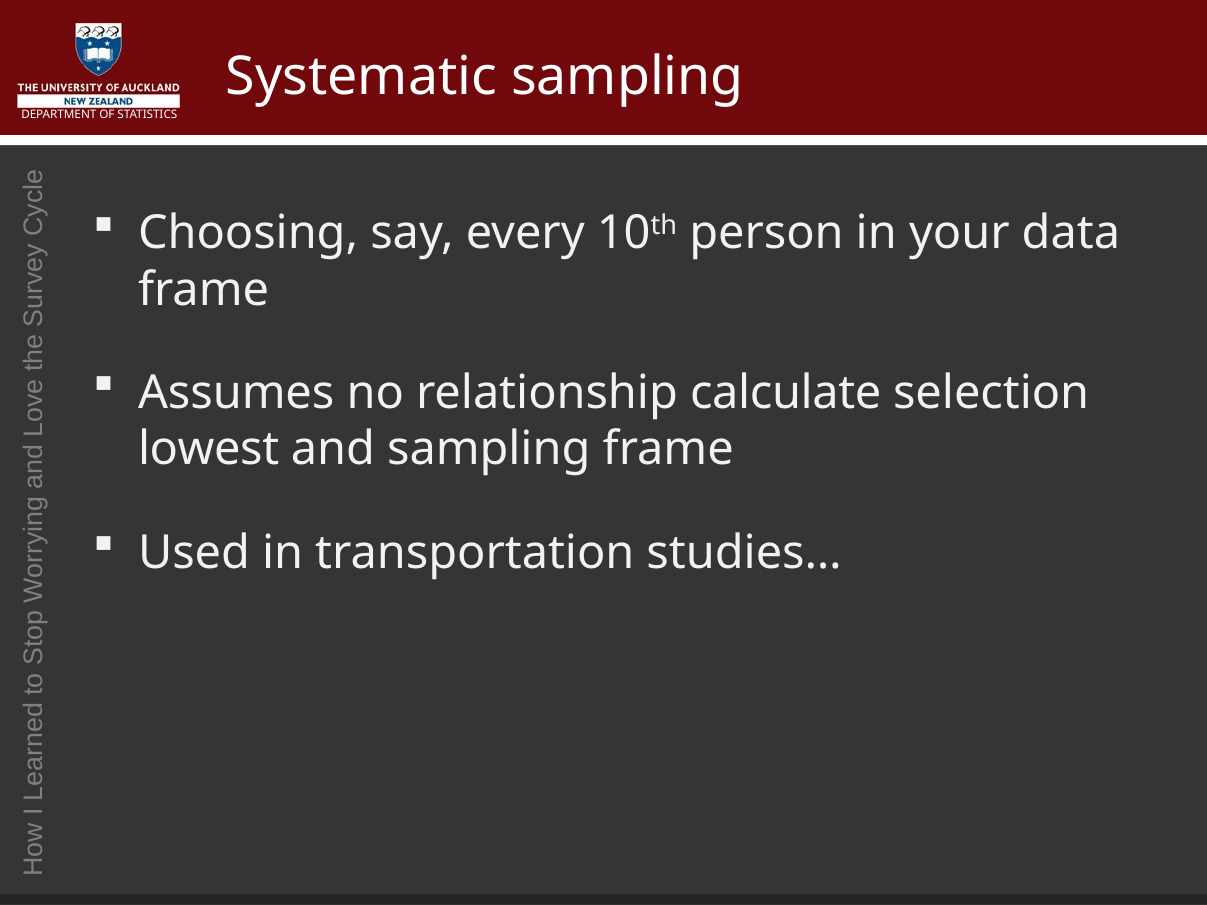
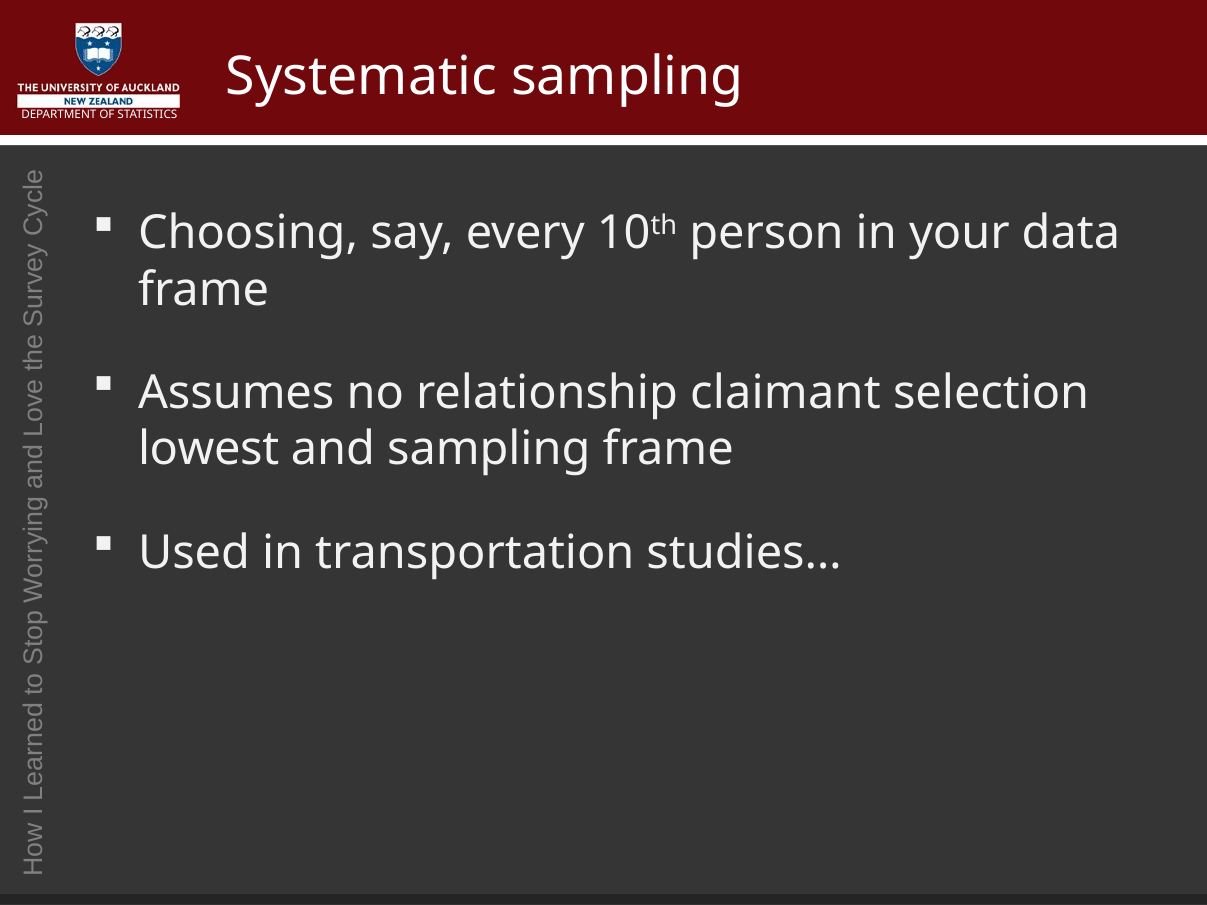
calculate: calculate -> claimant
